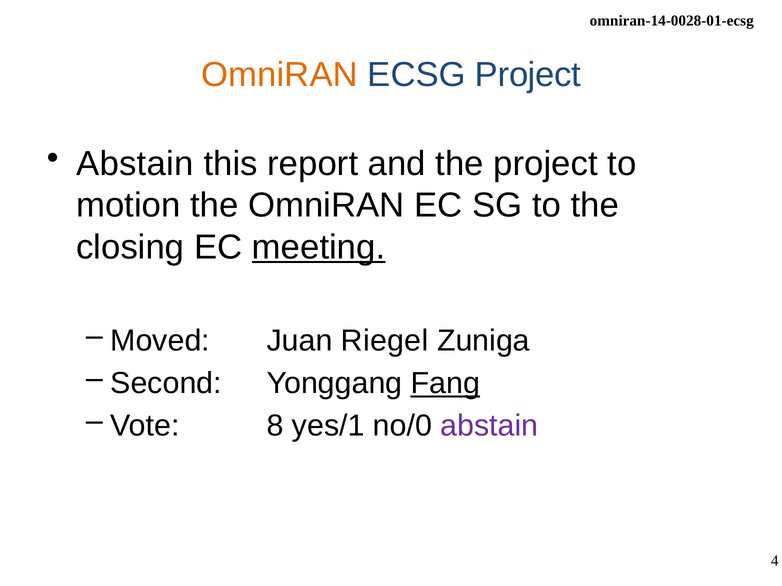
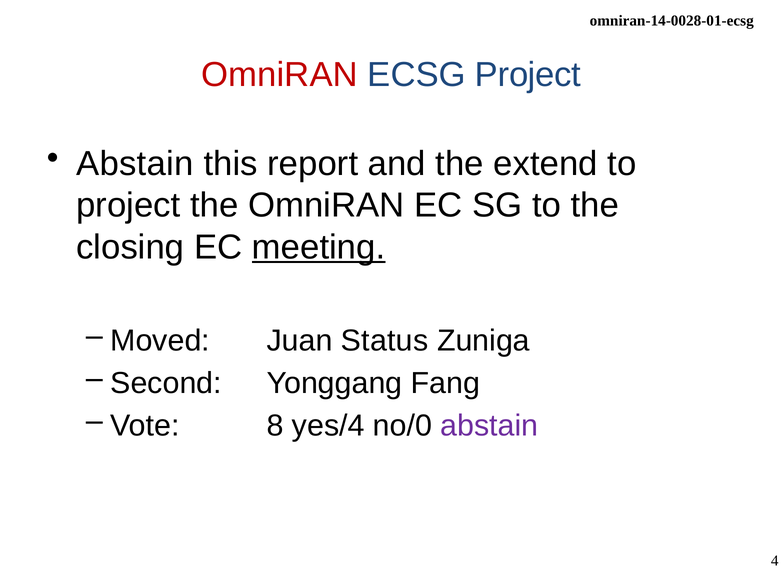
OmniRAN at (280, 75) colour: orange -> red
the project: project -> extend
motion at (128, 206): motion -> project
Riegel: Riegel -> Status
Fang underline: present -> none
yes/1: yes/1 -> yes/4
